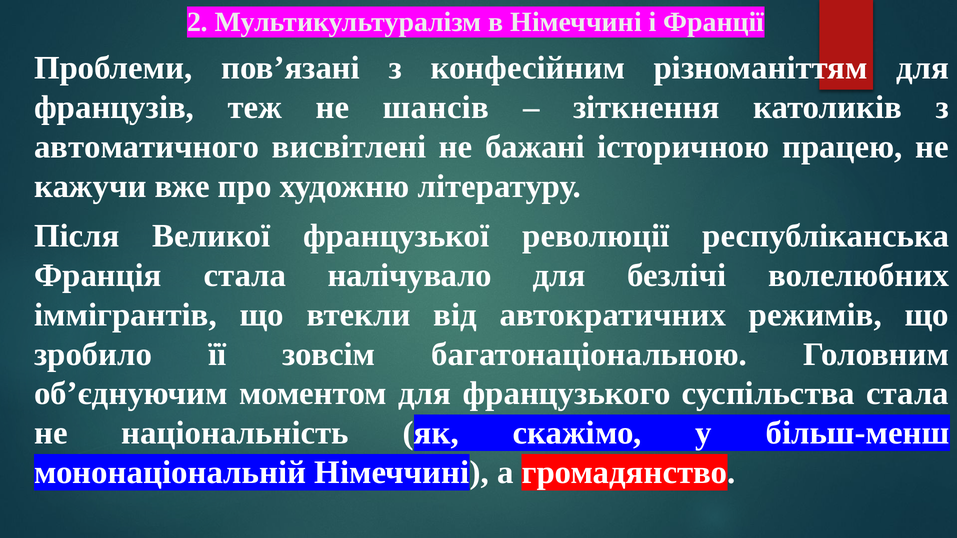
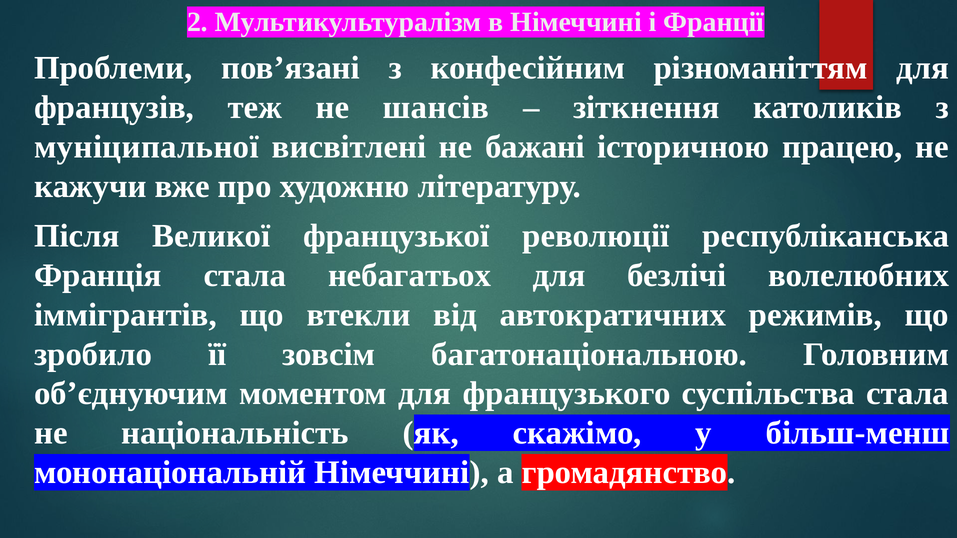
автоматичного: автоматичного -> муніципальної
налічувало: налічувало -> небагатьох
